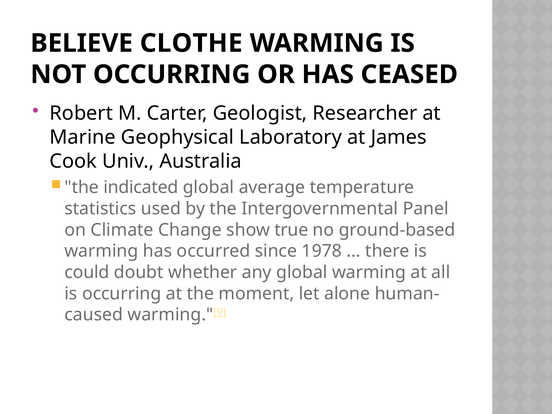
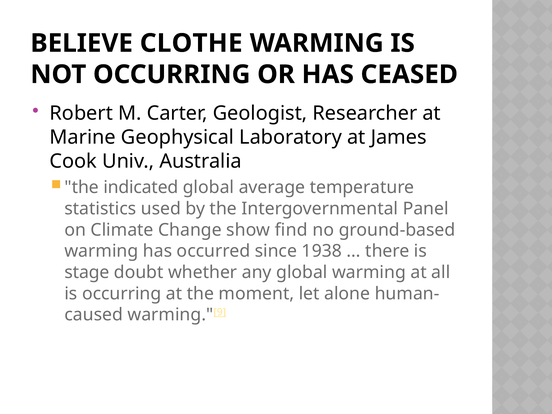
true: true -> find
1978: 1978 -> 1938
could: could -> stage
